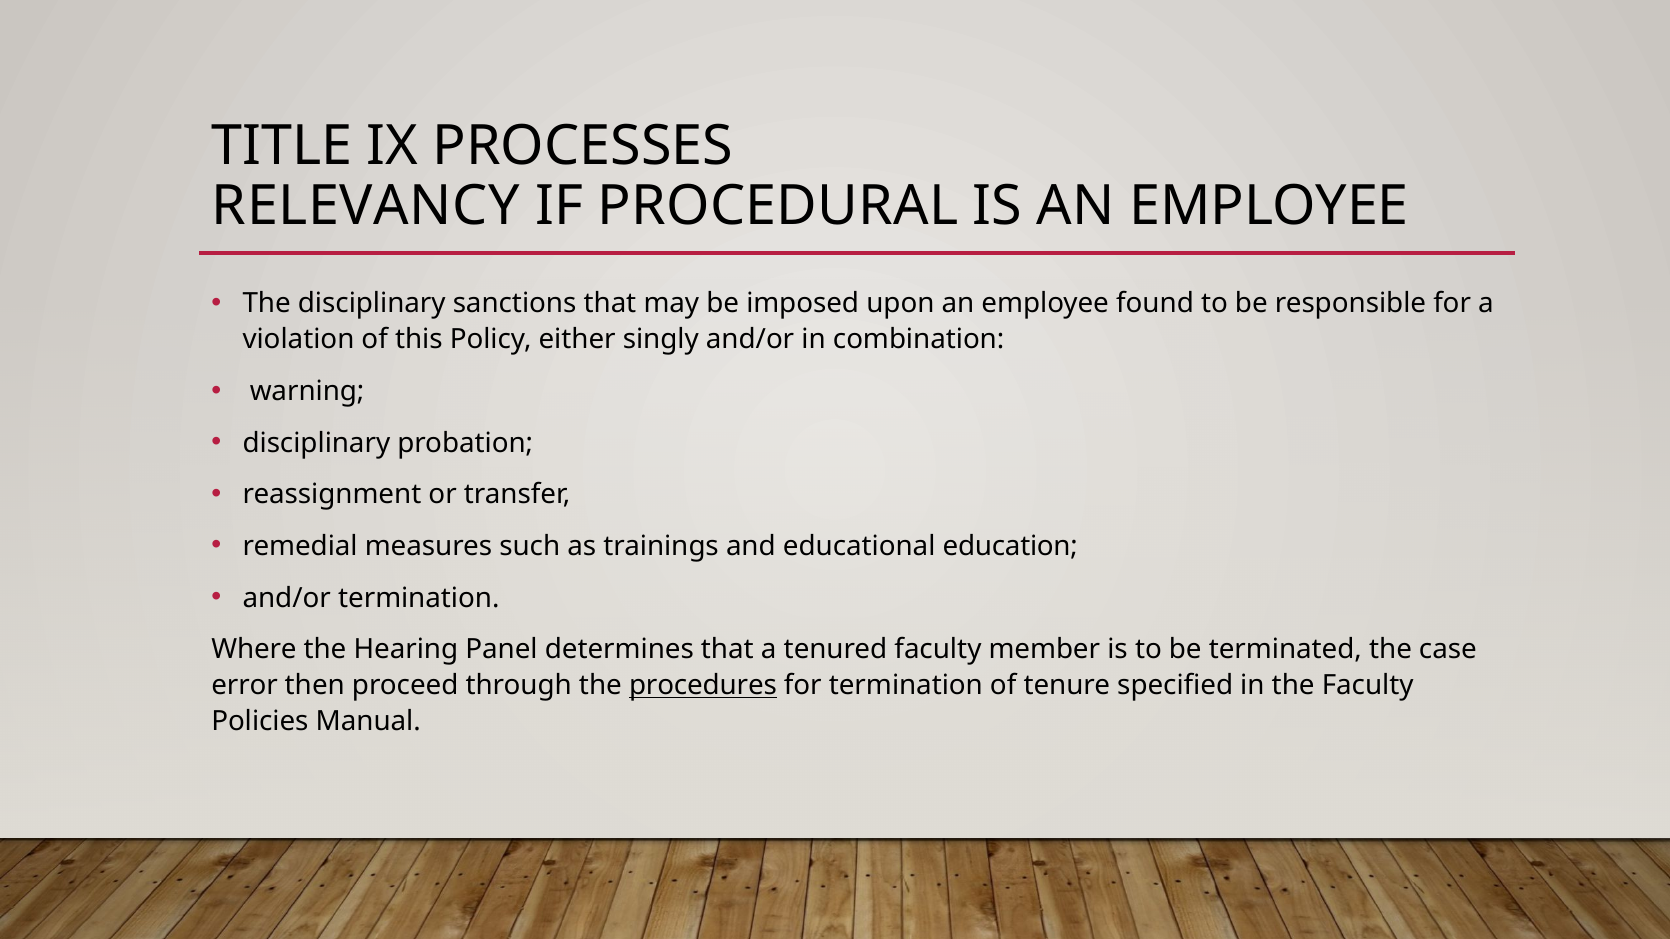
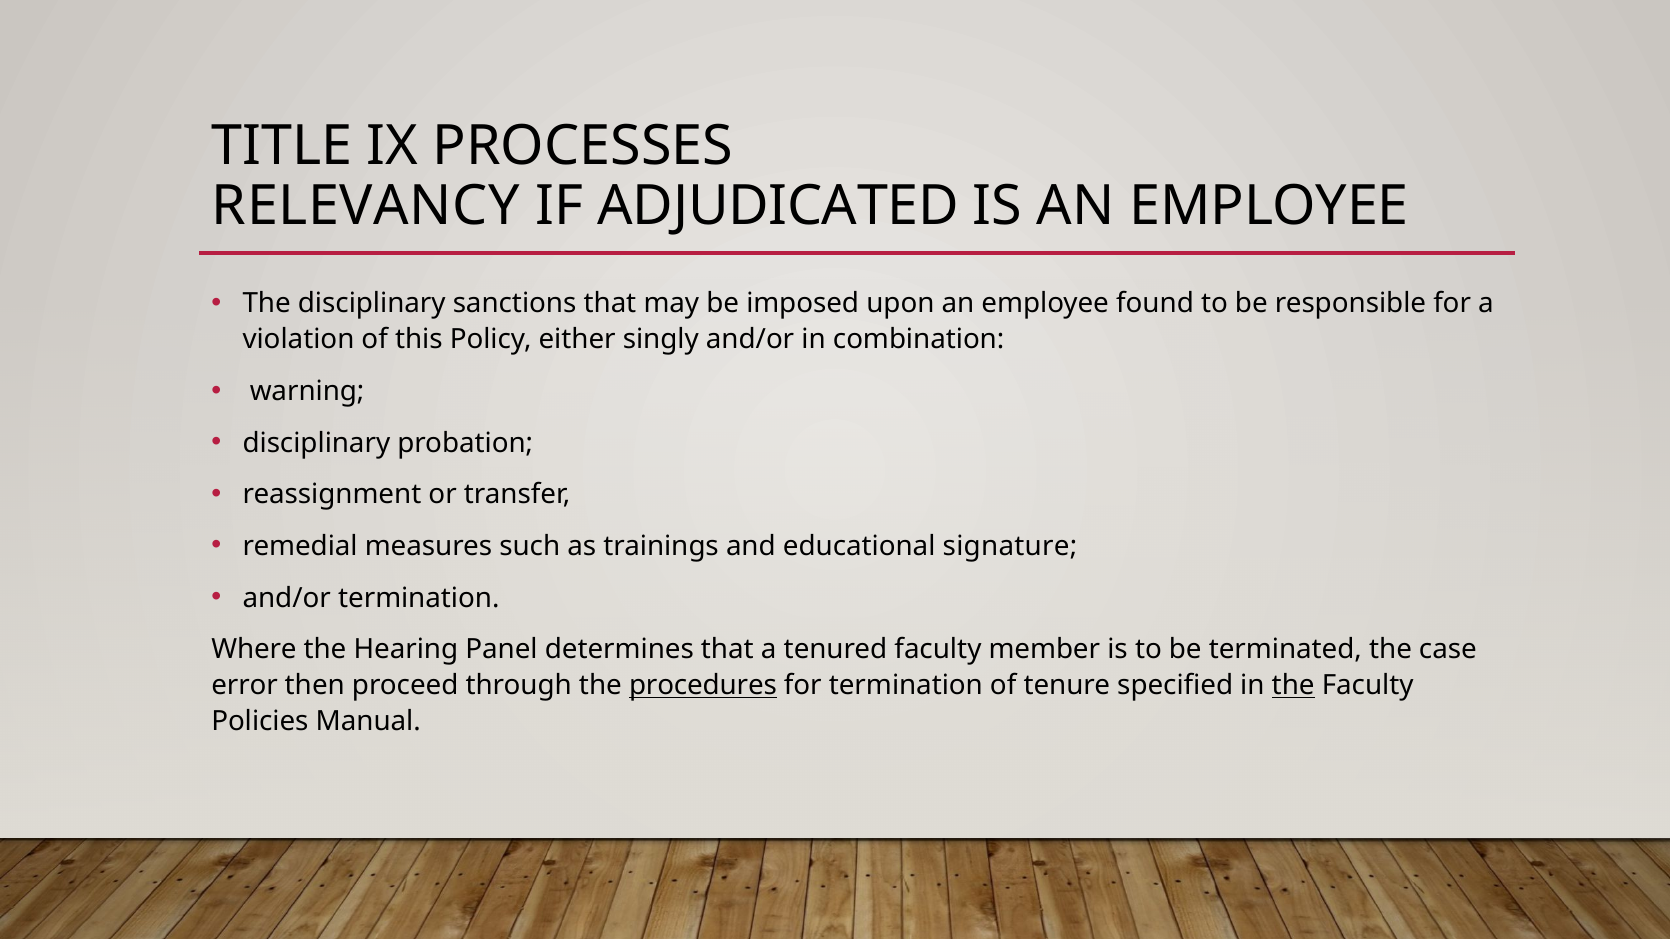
PROCEDURAL: PROCEDURAL -> ADJUDICATED
education: education -> signature
the at (1293, 686) underline: none -> present
